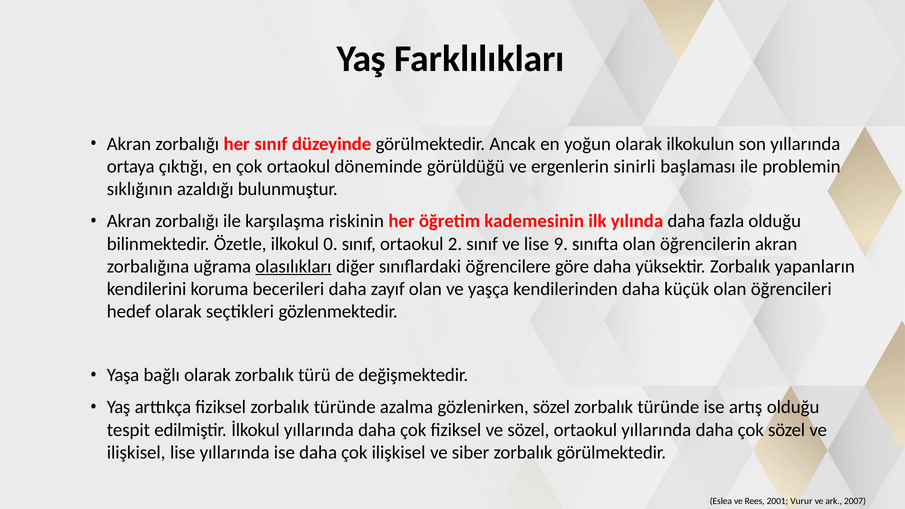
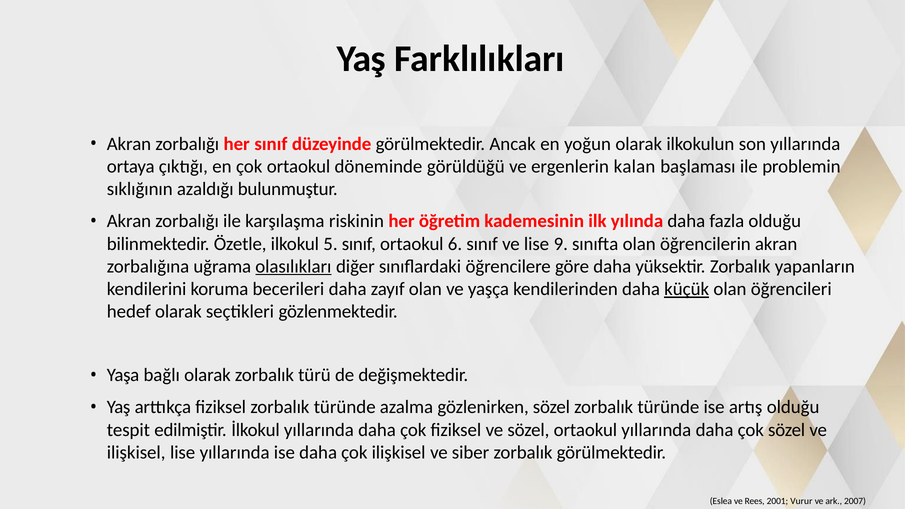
sinirli: sinirli -> kalan
0: 0 -> 5
2: 2 -> 6
küçük underline: none -> present
